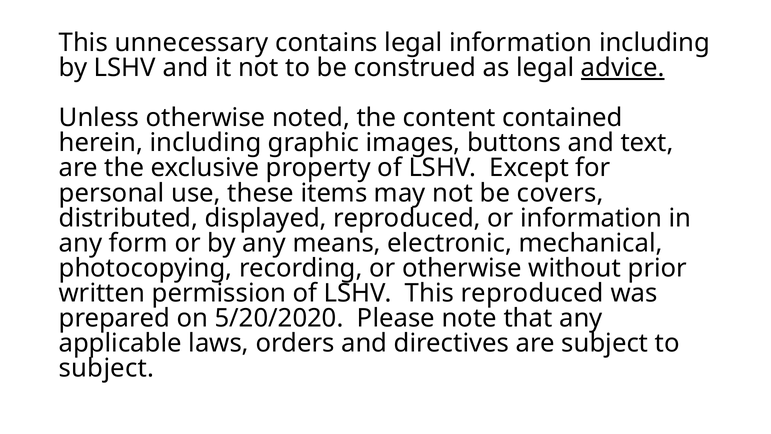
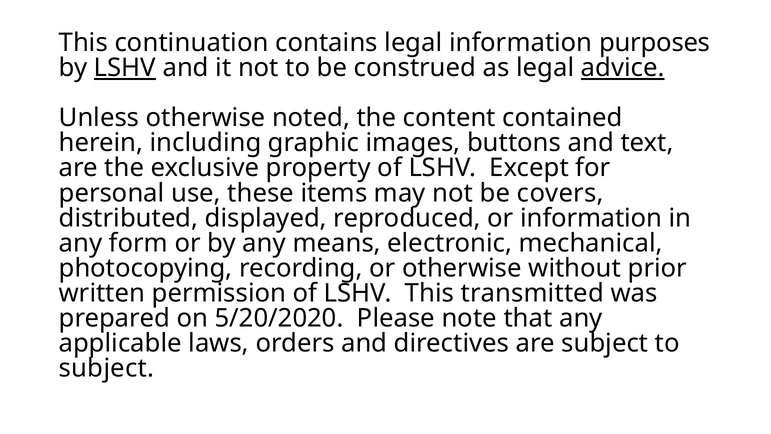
unnecessary: unnecessary -> continuation
information including: including -> purposes
LSHV at (125, 68) underline: none -> present
This reproduced: reproduced -> transmitted
